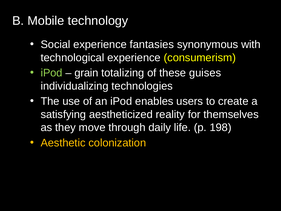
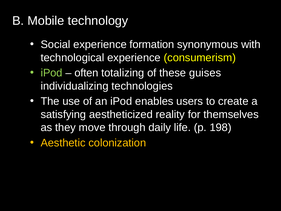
fantasies: fantasies -> formation
grain: grain -> often
